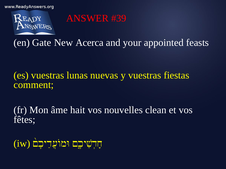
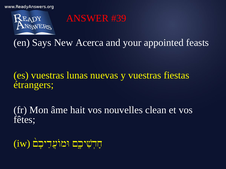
Gate: Gate -> Says
comment: comment -> étrangers
